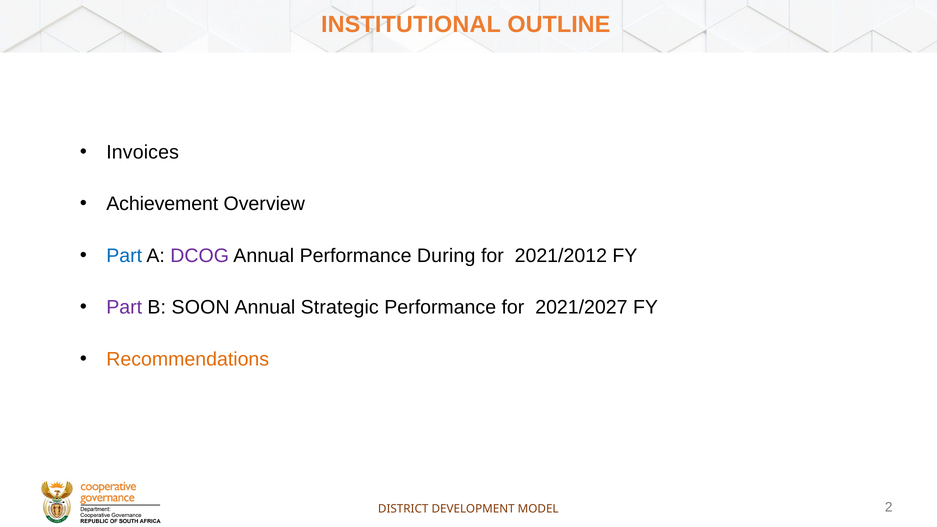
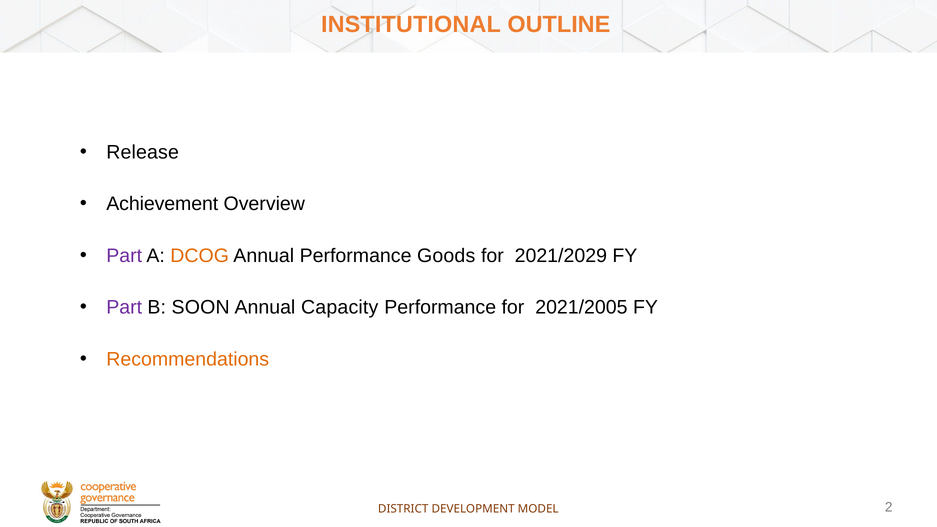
Invoices: Invoices -> Release
Part at (124, 256) colour: blue -> purple
DCOG colour: purple -> orange
During: During -> Goods
2021/2012: 2021/2012 -> 2021/2029
Strategic: Strategic -> Capacity
2021/2027: 2021/2027 -> 2021/2005
